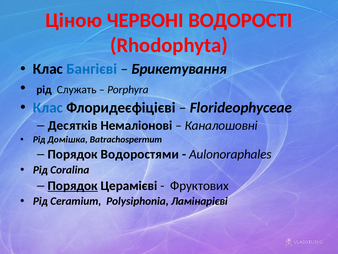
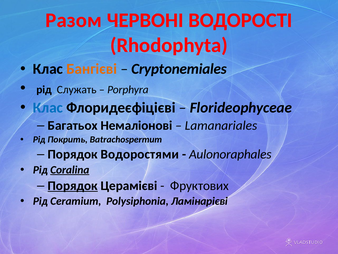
Ціною: Ціною -> Разом
Бангієві colour: blue -> orange
Брикетування: Брикетування -> Cryptonemiales
Десятків: Десятків -> Багатьох
Каналошовні: Каналошовні -> Lamanariales
Домішка: Домішка -> Покрить
Coralina underline: none -> present
